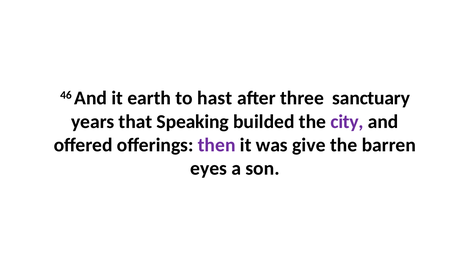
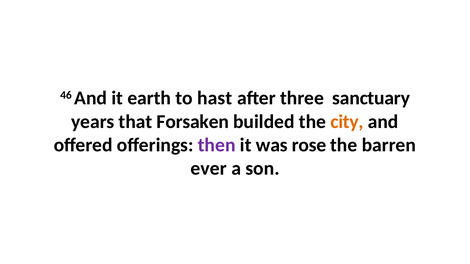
Speaking: Speaking -> Forsaken
city colour: purple -> orange
give: give -> rose
eyes: eyes -> ever
